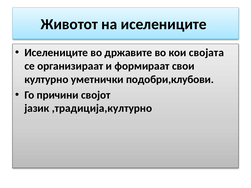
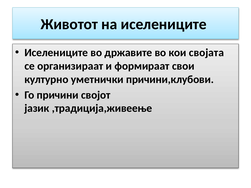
подобри,клубови: подобри,клубови -> причини,клубови
,традиција,културно: ,традиција,културно -> ,традиција,живеење
